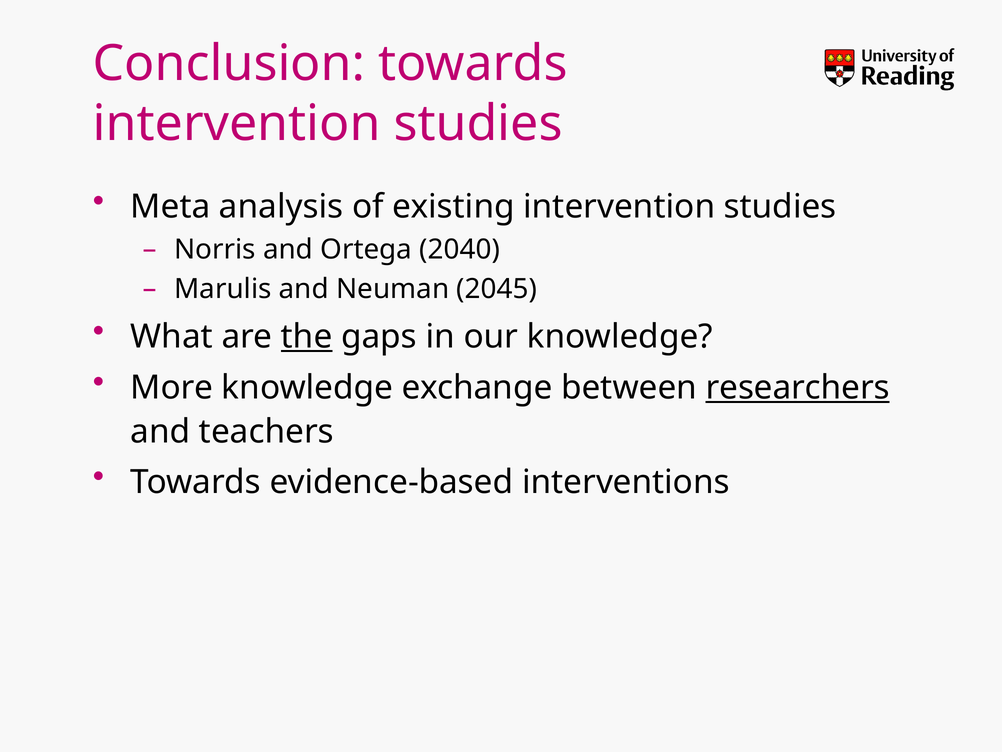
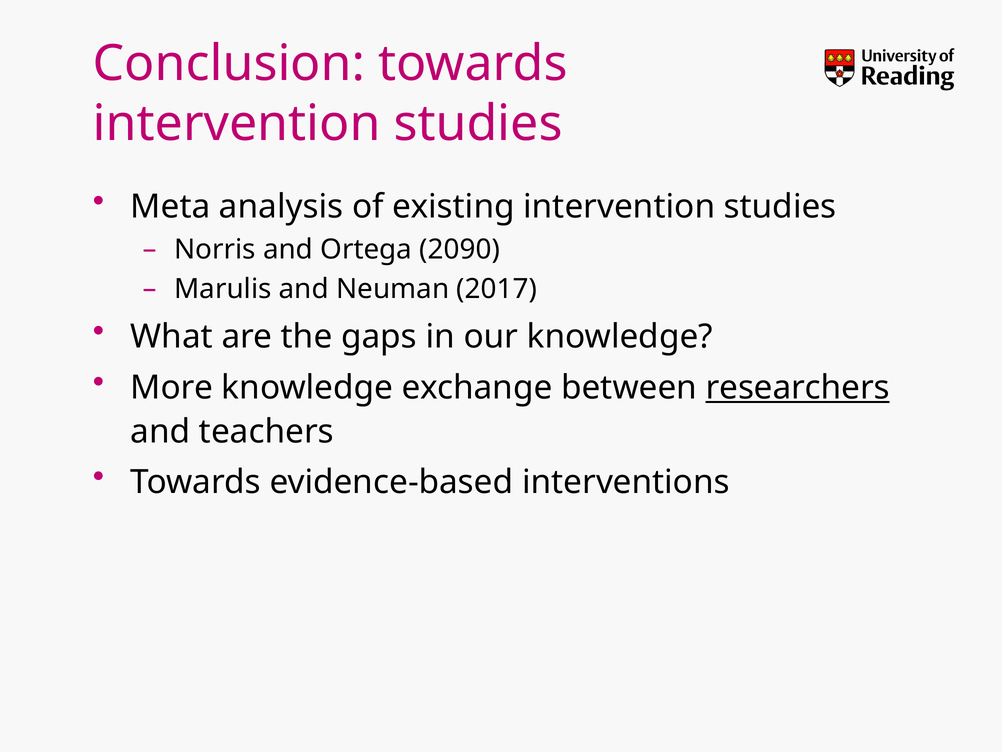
2040: 2040 -> 2090
2045: 2045 -> 2017
the underline: present -> none
